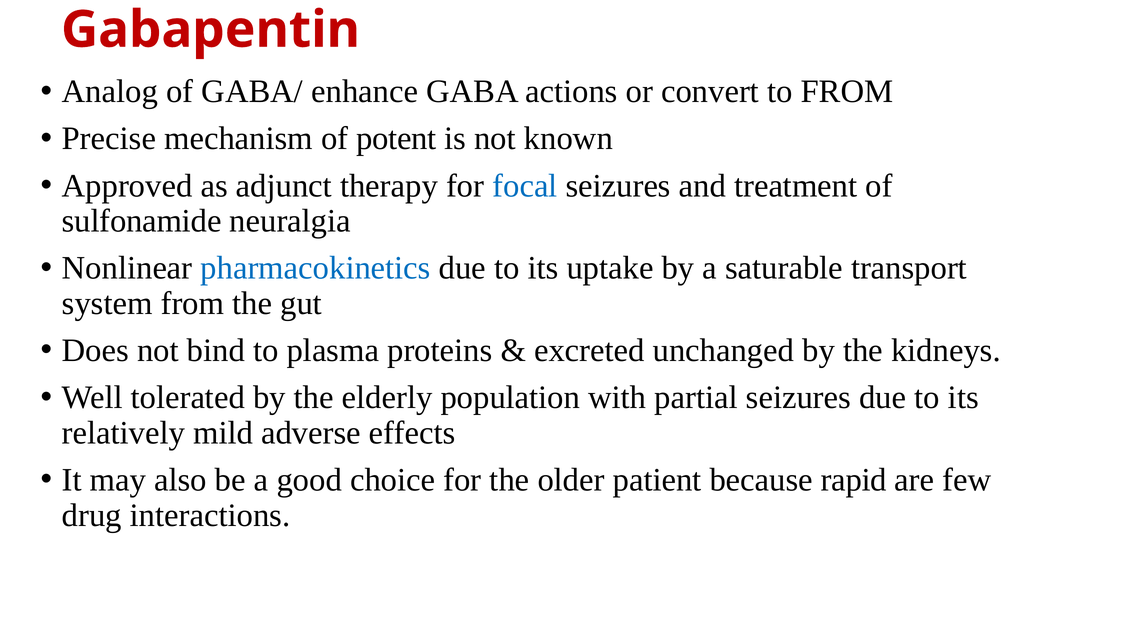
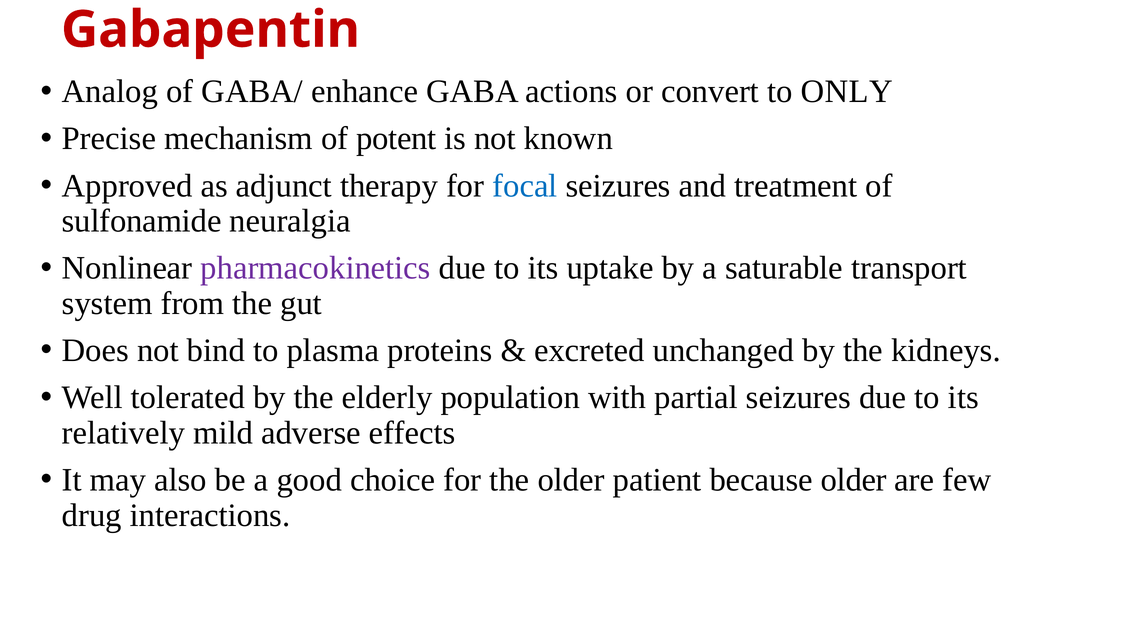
to FROM: FROM -> ONLY
pharmacokinetics colour: blue -> purple
because rapid: rapid -> older
